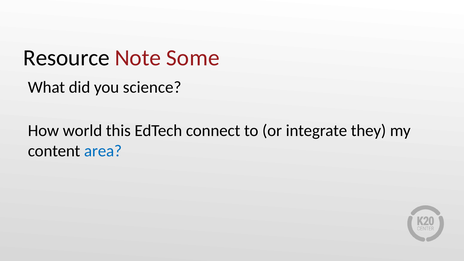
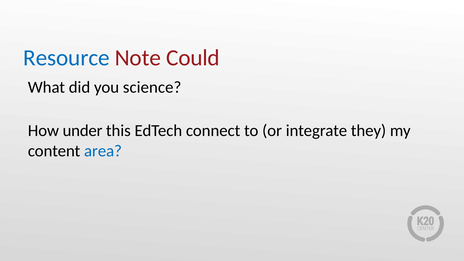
Resource colour: black -> blue
Some: Some -> Could
world: world -> under
